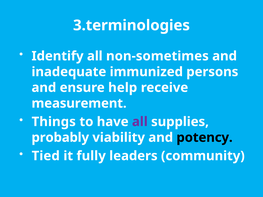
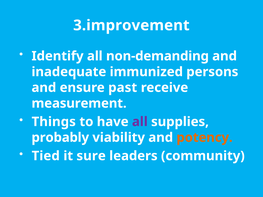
3.terminologies: 3.terminologies -> 3.improvement
non-sometimes: non-sometimes -> non-demanding
help: help -> past
potency colour: black -> orange
fully: fully -> sure
